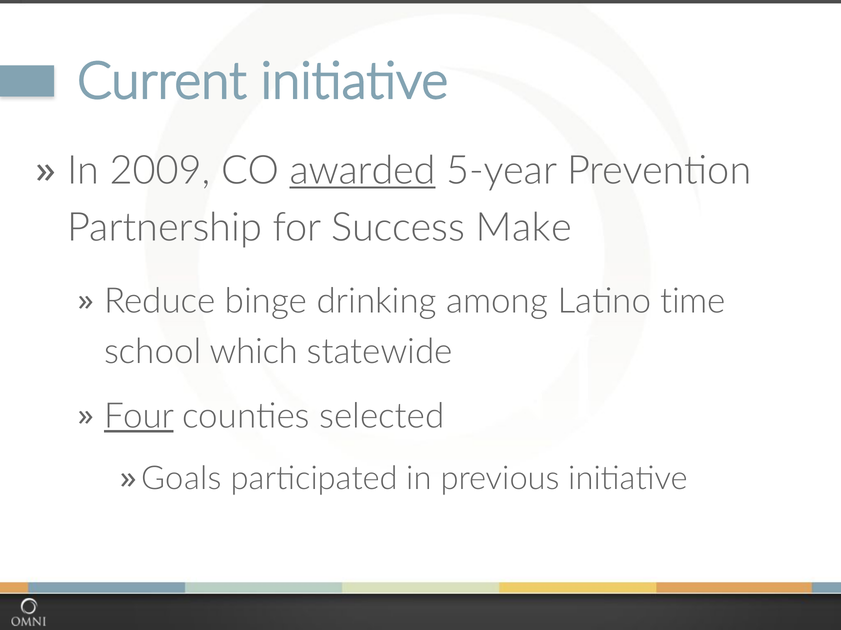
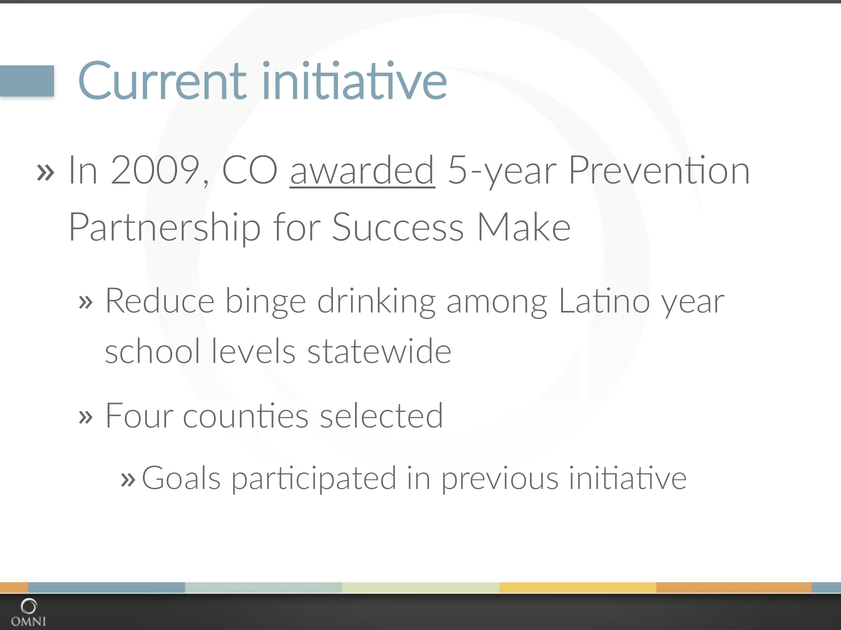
time: time -> year
which: which -> levels
Four underline: present -> none
